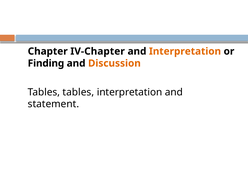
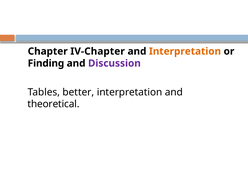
Discussion colour: orange -> purple
Tables tables: tables -> better
statement: statement -> theoretical
